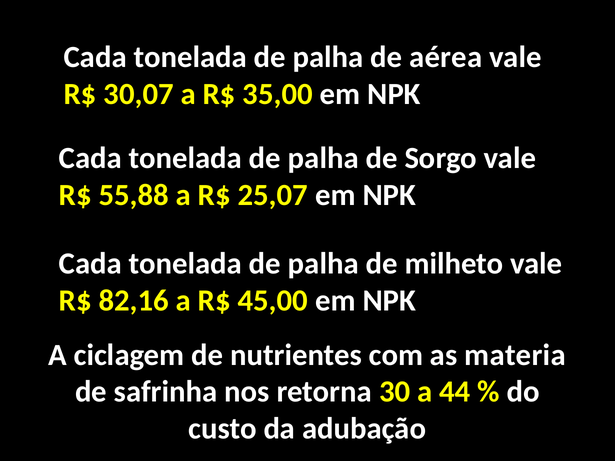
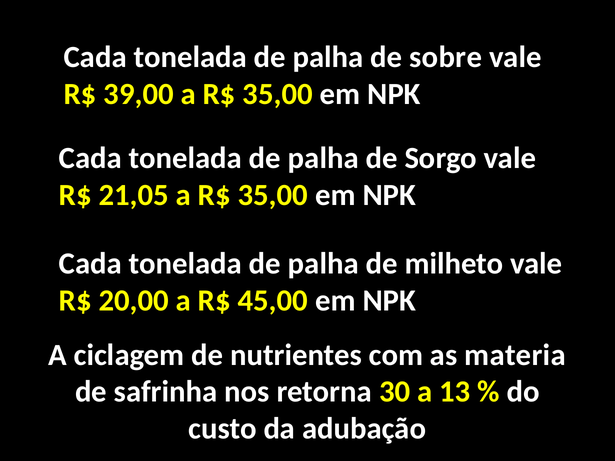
aérea: aérea -> sobre
30,07: 30,07 -> 39,00
55,88: 55,88 -> 21,05
25,07 at (273, 195): 25,07 -> 35,00
82,16: 82,16 -> 20,00
44: 44 -> 13
